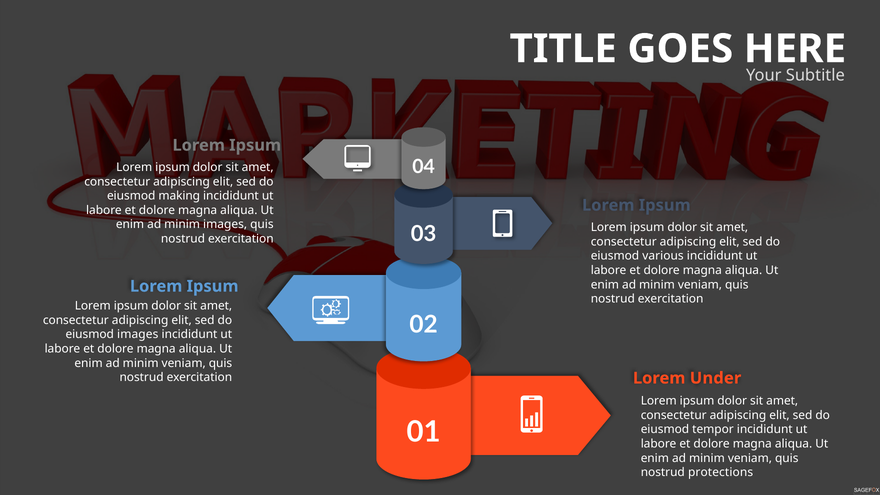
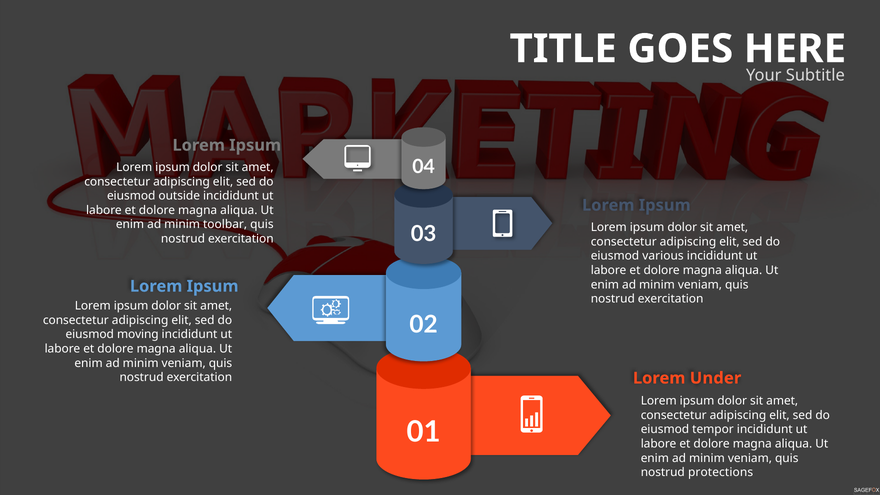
making: making -> outside
minim images: images -> toolbar
eiusmod images: images -> moving
